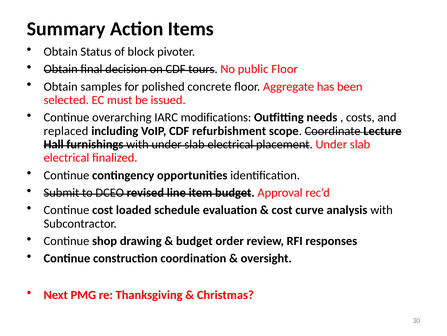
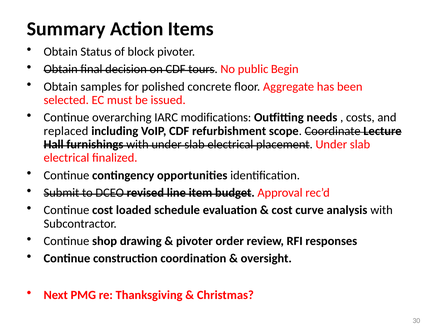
public Floor: Floor -> Begin
budget at (194, 241): budget -> pivoter
